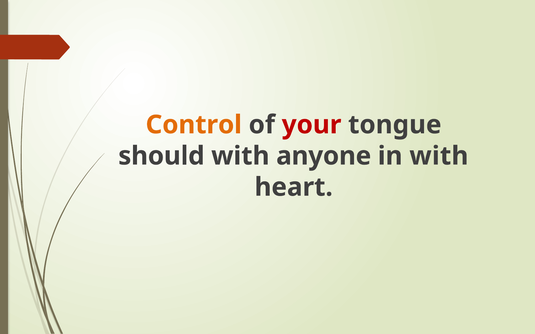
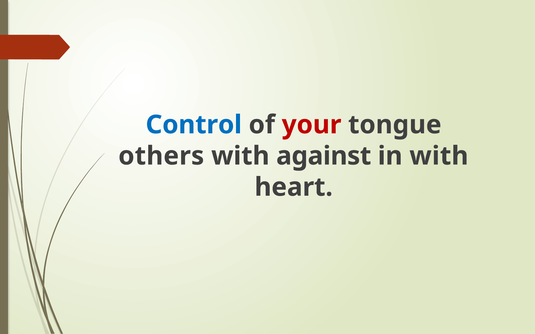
Control colour: orange -> blue
should: should -> others
anyone: anyone -> against
